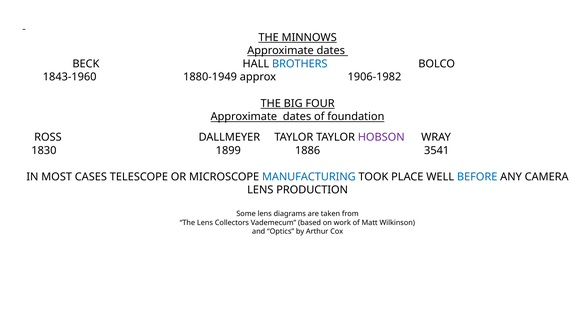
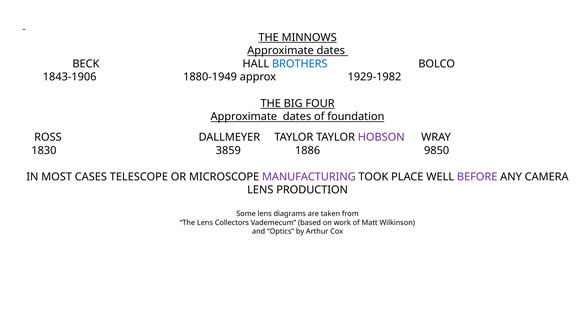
1843-1960: 1843-1960 -> 1843-1906
1906-1982: 1906-1982 -> 1929-1982
1899: 1899 -> 3859
3541: 3541 -> 9850
MANUFACTURING colour: blue -> purple
BEFORE colour: blue -> purple
